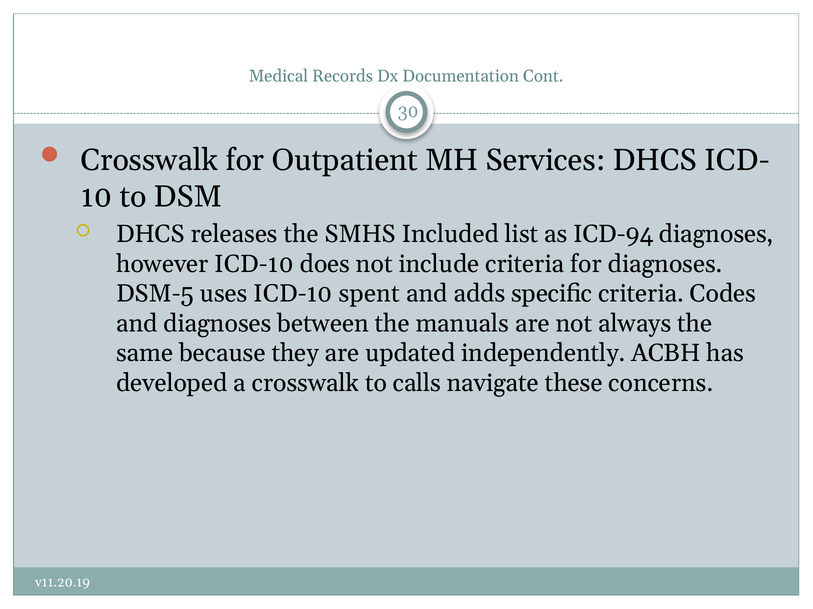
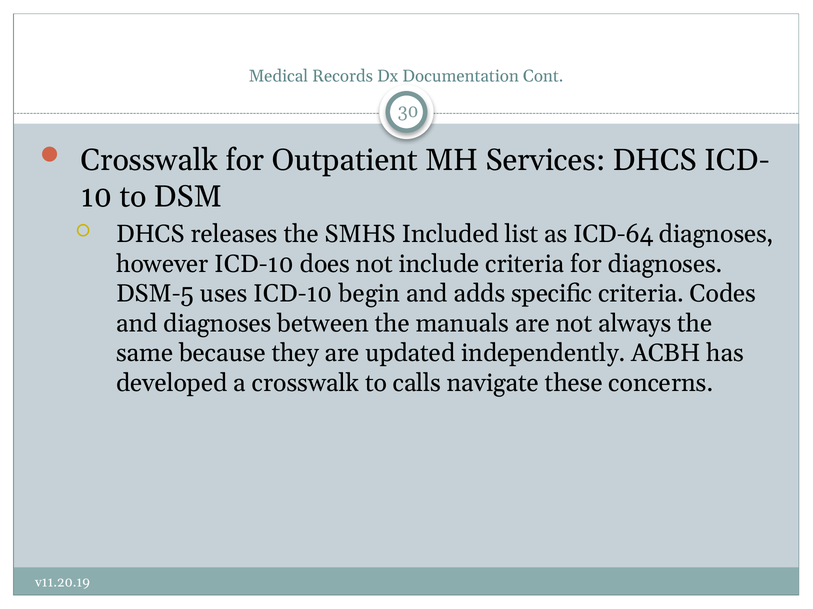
ICD-94: ICD-94 -> ICD-64
spent: spent -> begin
